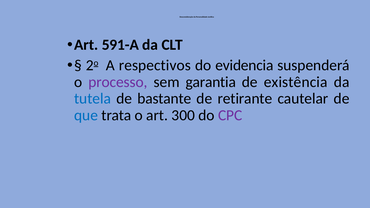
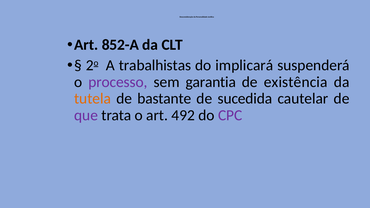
591-A: 591-A -> 852-A
respectivos: respectivos -> trabalhistas
evidencia: evidencia -> implicará
tutela colour: blue -> orange
retirante: retirante -> sucedida
que colour: blue -> purple
300: 300 -> 492
